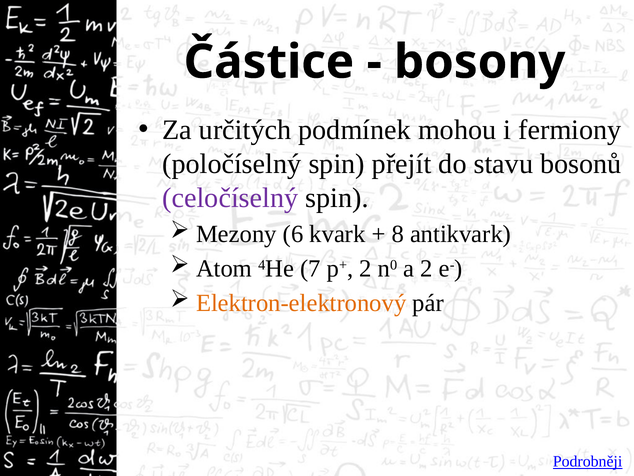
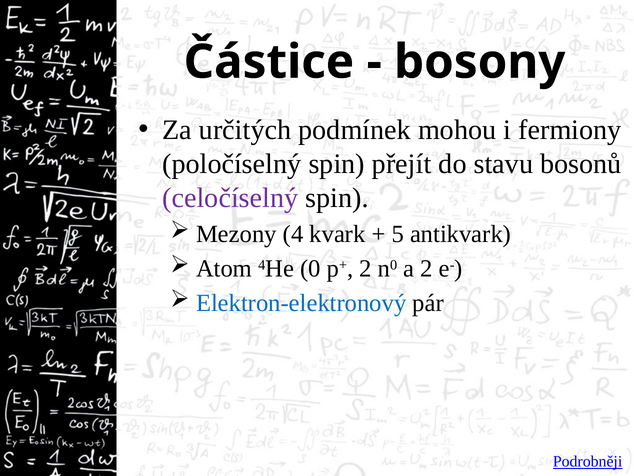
6: 6 -> 4
8: 8 -> 5
7: 7 -> 0
Elektron-elektronový colour: orange -> blue
